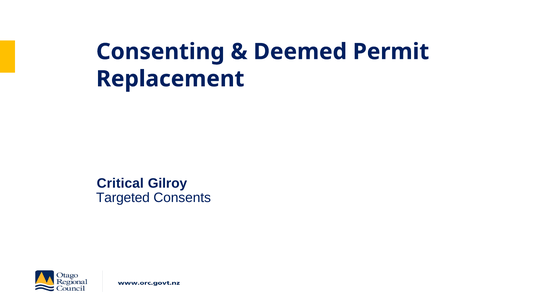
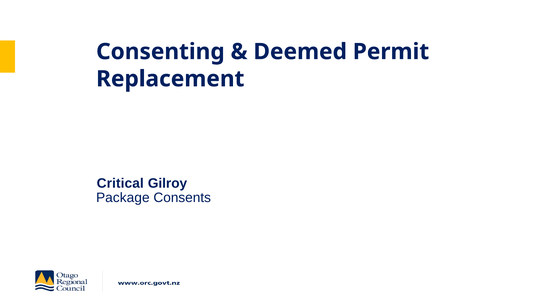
Targeted: Targeted -> Package
